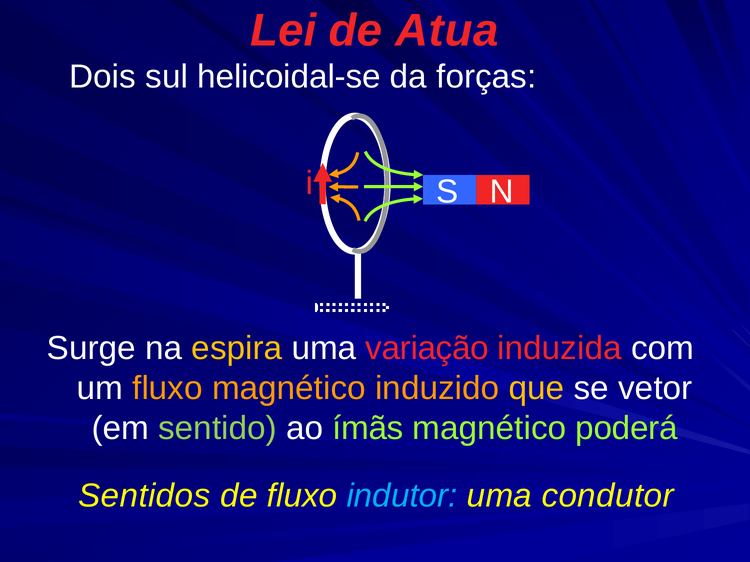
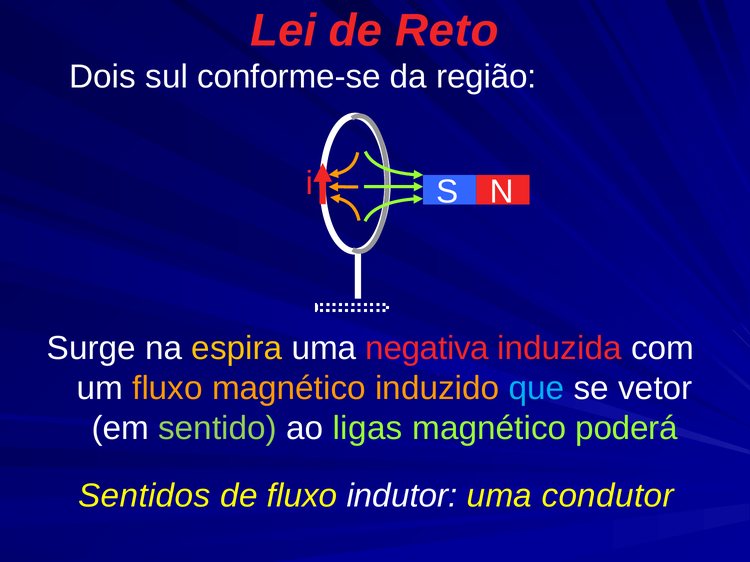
Atua: Atua -> Reto
helicoidal-se: helicoidal-se -> conforme-se
forças: forças -> região
variação: variação -> negativa
que colour: yellow -> light blue
ímãs: ímãs -> ligas
indutor colour: light blue -> white
